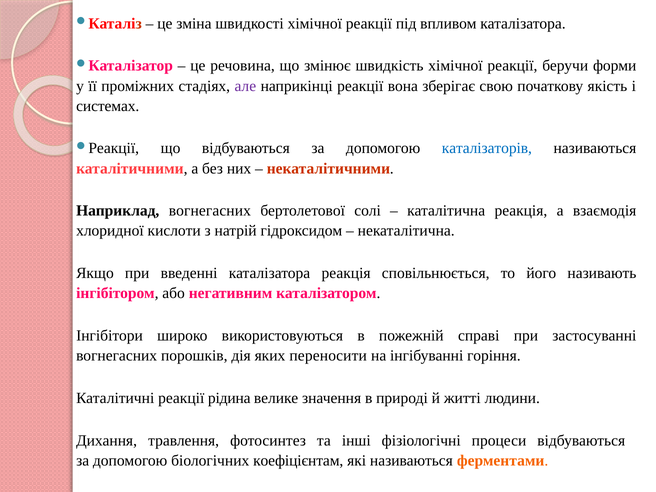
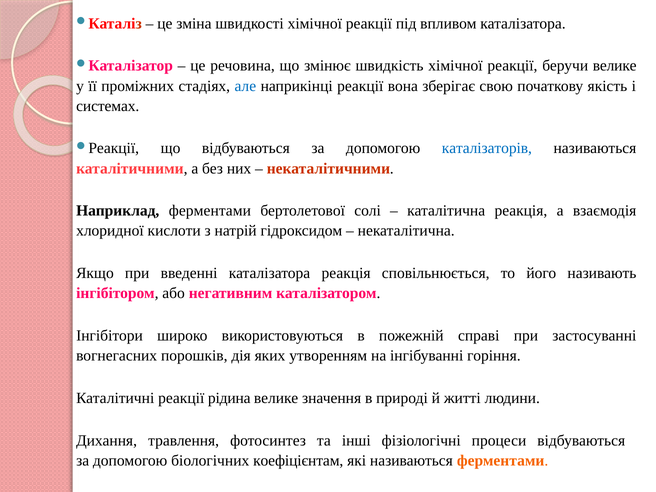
беручи форми: форми -> велике
але colour: purple -> blue
Наприклад вогнегасних: вогнегасних -> ферментами
переносити: переносити -> утворенням
